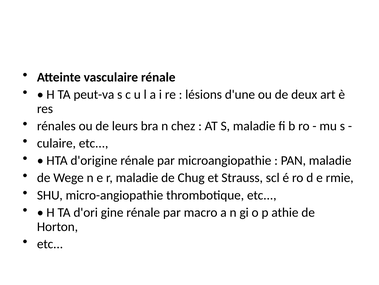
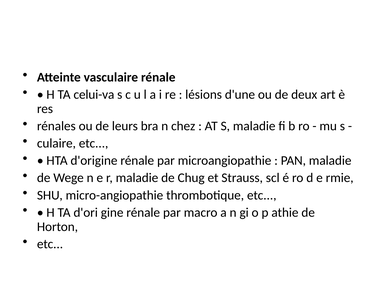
peut-va: peut-va -> celui-va
